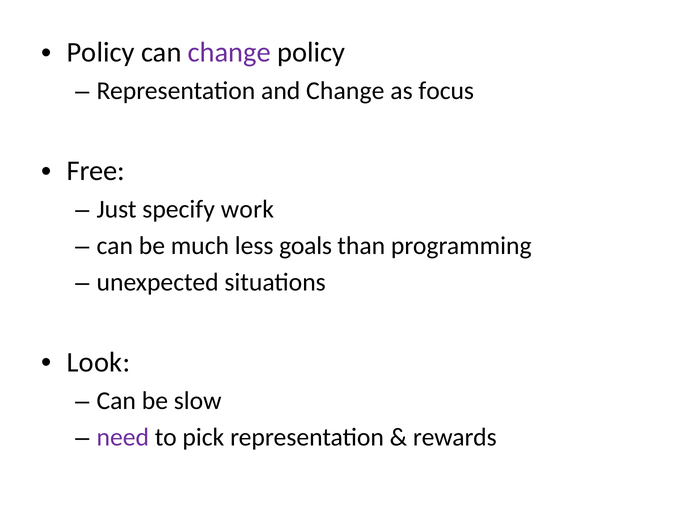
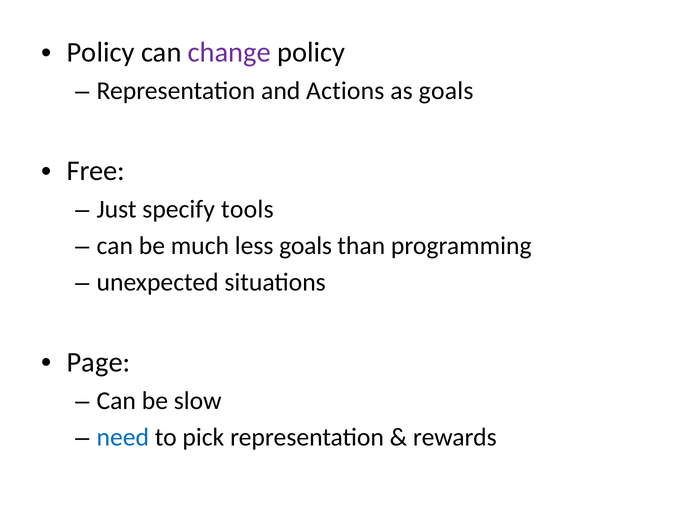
and Change: Change -> Actions
as focus: focus -> goals
work: work -> tools
Look: Look -> Page
need colour: purple -> blue
